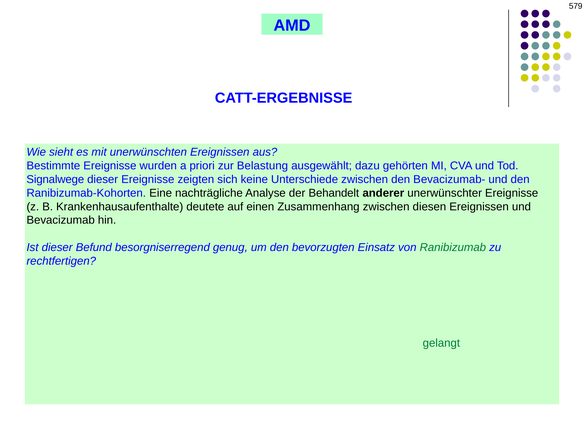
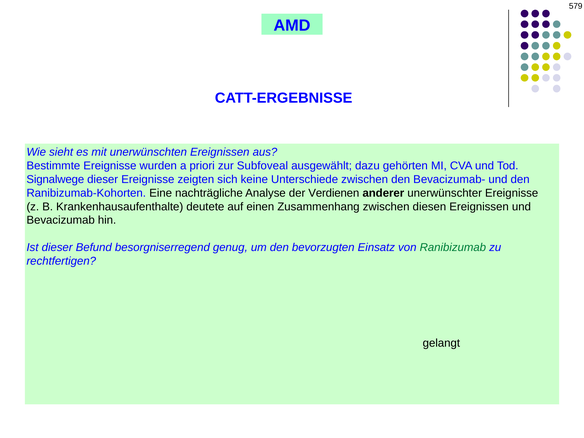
Belastung: Belastung -> Subfoveal
Behandelt: Behandelt -> Verdienen
gelangt colour: green -> black
